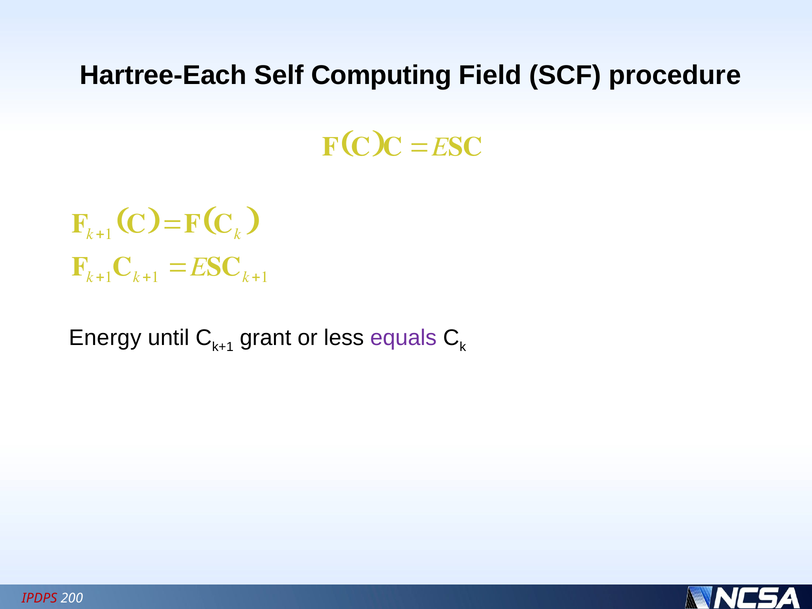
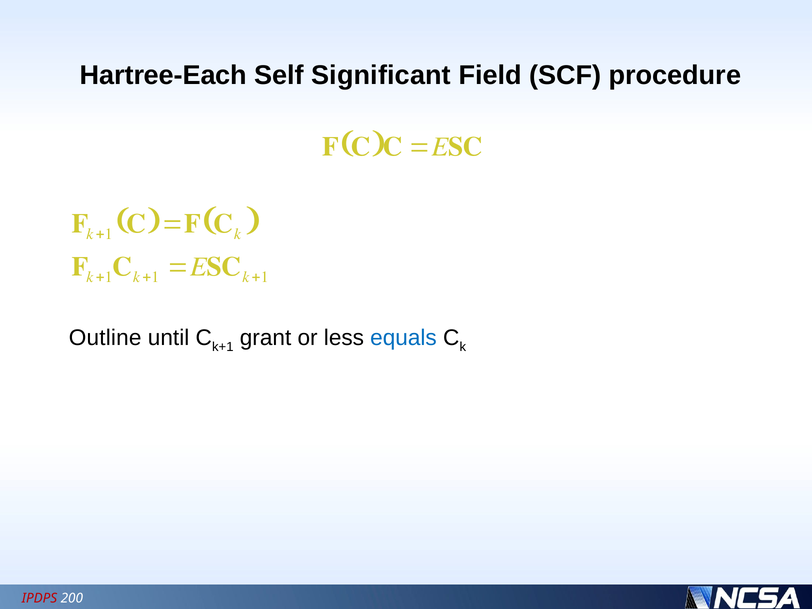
Computing: Computing -> Significant
Energy: Energy -> Outline
equals colour: purple -> blue
